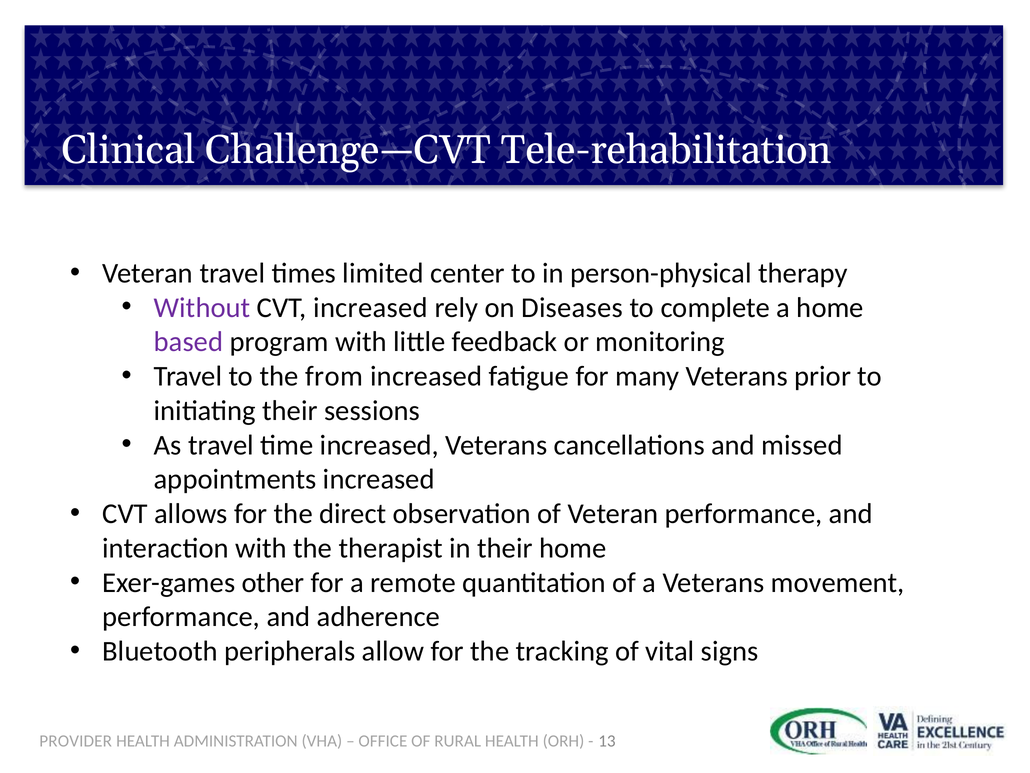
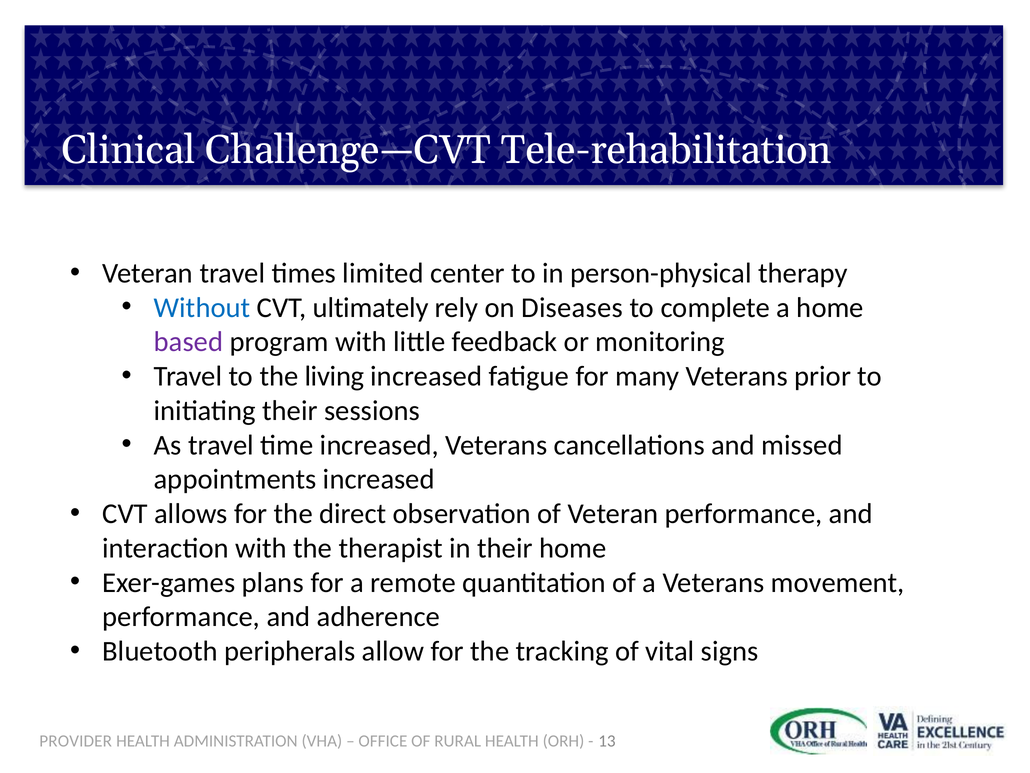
Without colour: purple -> blue
CVT increased: increased -> ultimately
from: from -> living
other: other -> plans
